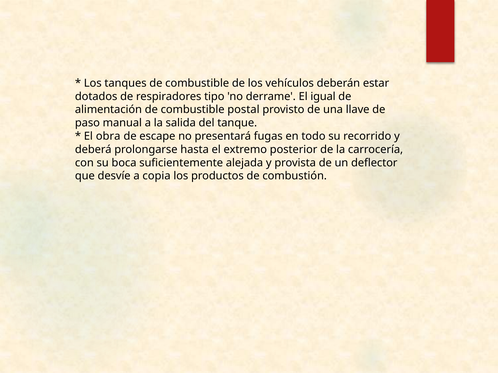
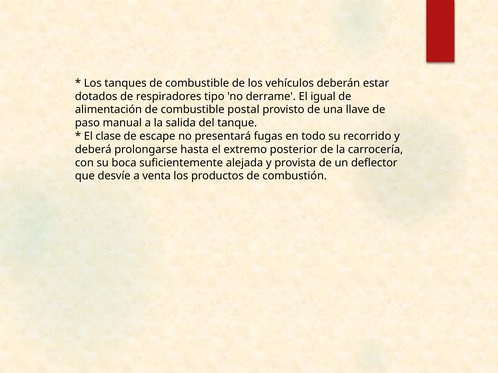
obra: obra -> clase
copia: copia -> venta
